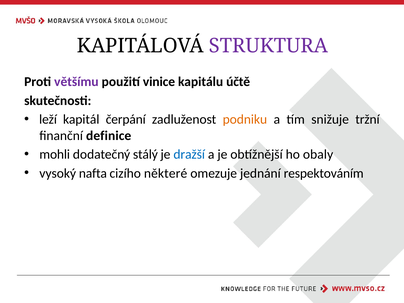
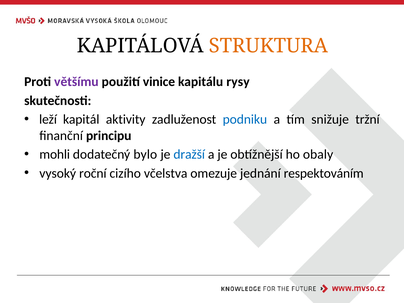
STRUKTURA colour: purple -> orange
účtě: účtě -> rysy
čerpání: čerpání -> aktivity
podniku colour: orange -> blue
definice: definice -> principu
stálý: stálý -> bylo
nafta: nafta -> roční
některé: některé -> včelstva
